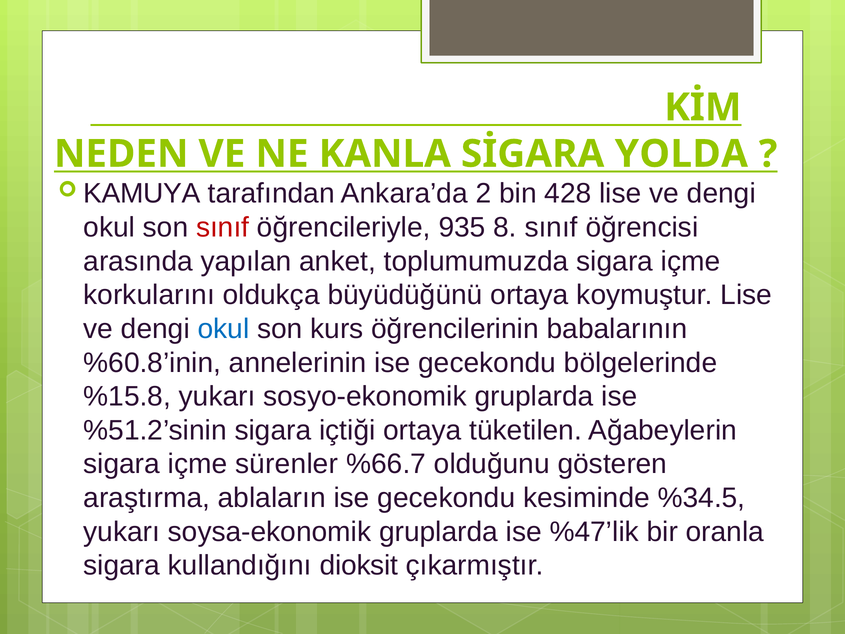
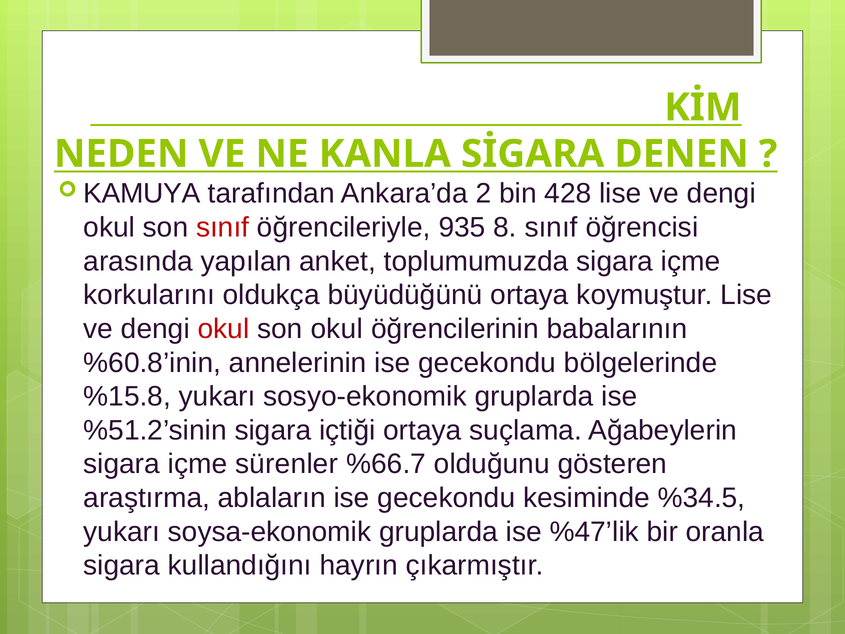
YOLDA: YOLDA -> DENEN
okul at (223, 329) colour: blue -> red
son kurs: kurs -> okul
tüketilen: tüketilen -> suçlama
dioksit: dioksit -> hayrın
